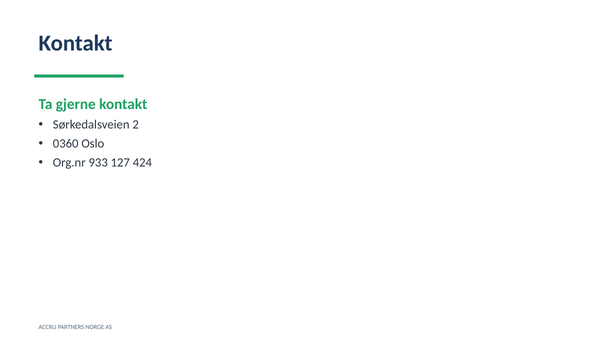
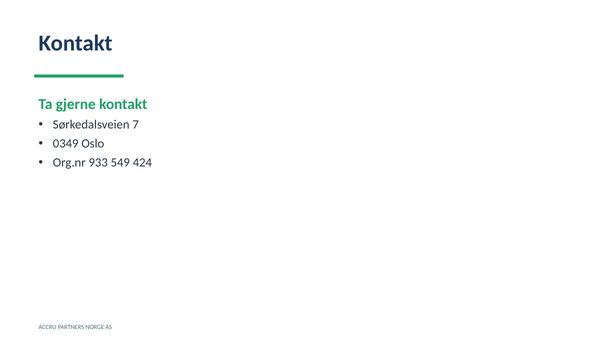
2: 2 -> 7
0360: 0360 -> 0349
127: 127 -> 549
